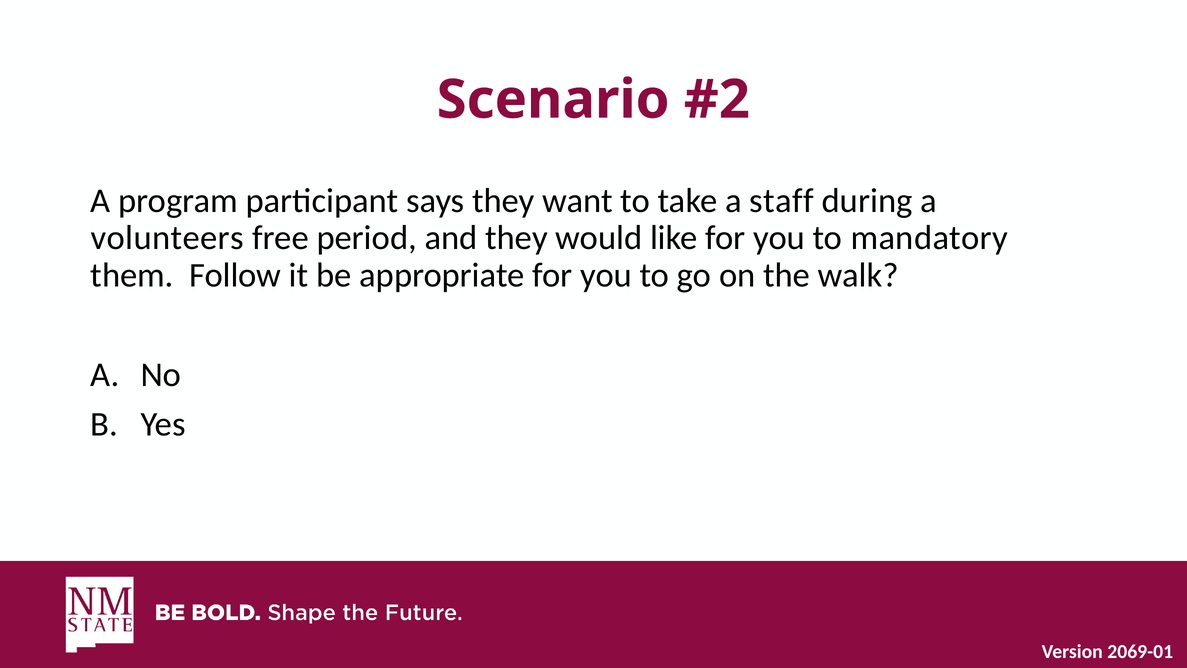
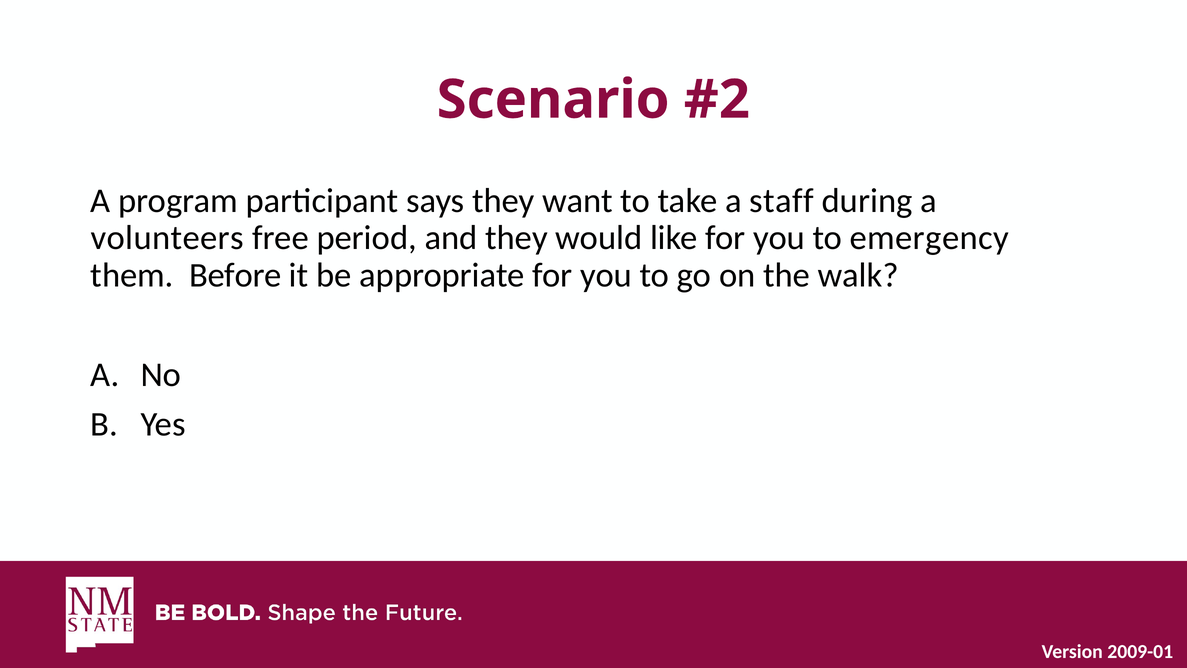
mandatory: mandatory -> emergency
Follow: Follow -> Before
2069-01: 2069-01 -> 2009-01
